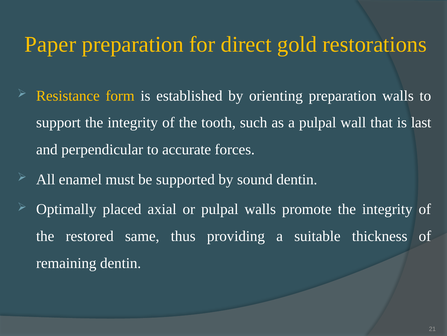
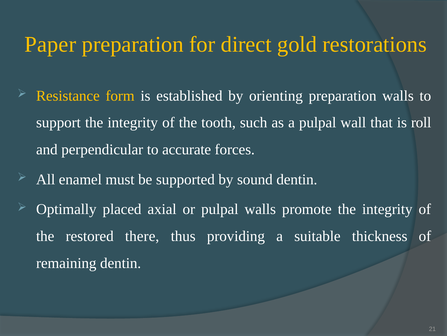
last: last -> roll
same: same -> there
